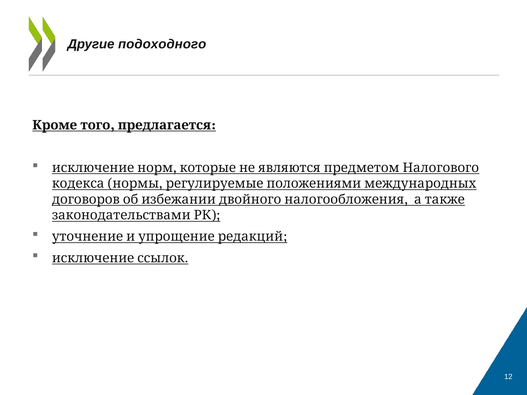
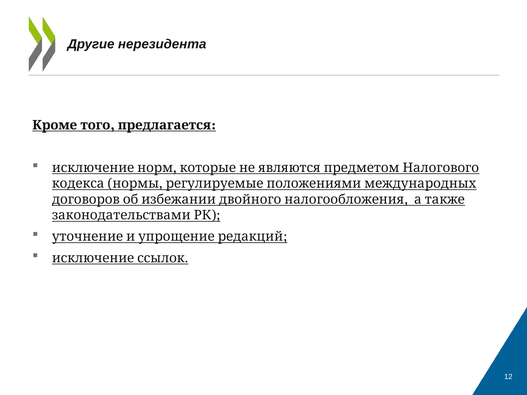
подоходного: подоходного -> нерезидента
